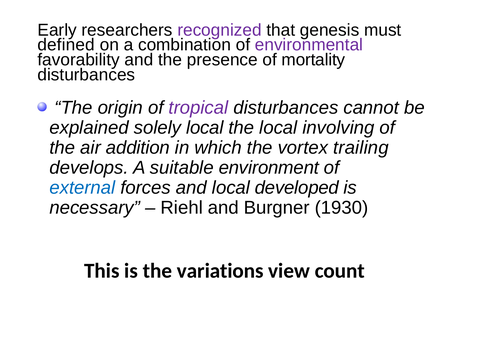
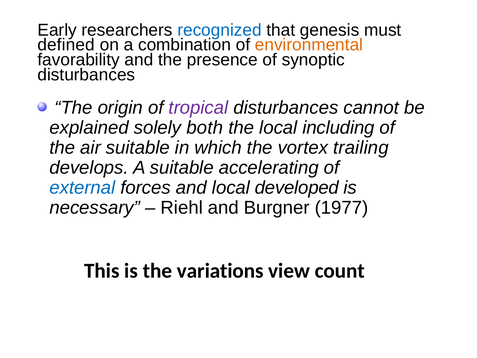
recognized colour: purple -> blue
environmental colour: purple -> orange
mortality: mortality -> synoptic
solely local: local -> both
involving: involving -> including
air addition: addition -> suitable
environment: environment -> accelerating
1930: 1930 -> 1977
